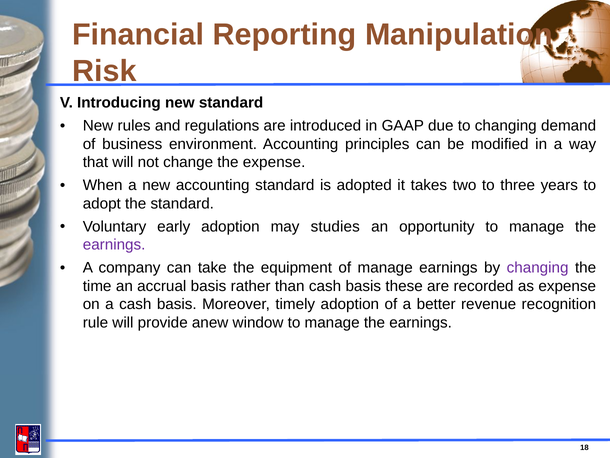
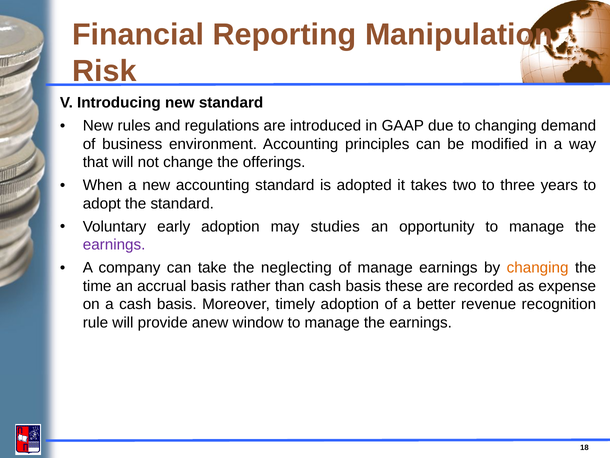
the expense: expense -> offerings
equipment: equipment -> neglecting
changing at (538, 267) colour: purple -> orange
